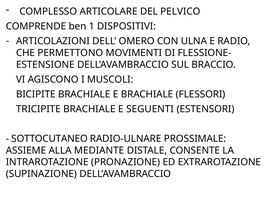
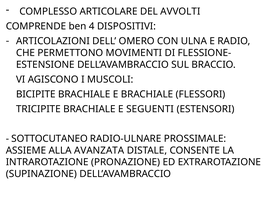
PELVICO: PELVICO -> AVVOLTI
1: 1 -> 4
MEDIANTE: MEDIANTE -> AVANZATA
